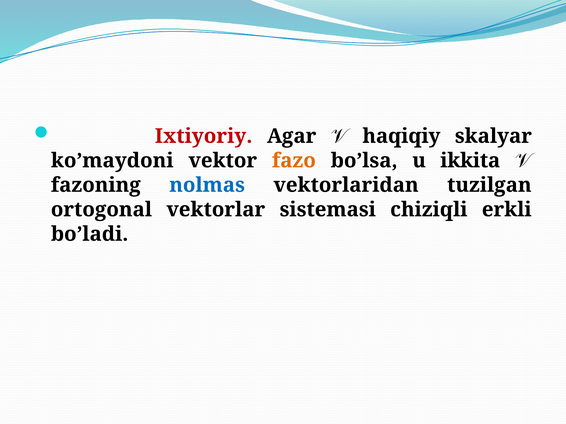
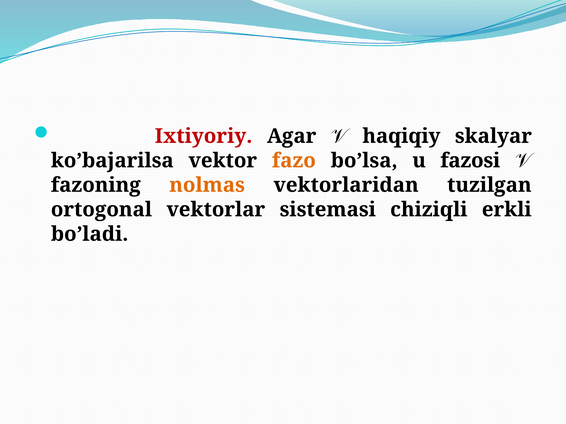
ko’maydoni: ko’maydoni -> ko’bajarilsa
ikkita: ikkita -> fazosi
nolmas colour: blue -> orange
